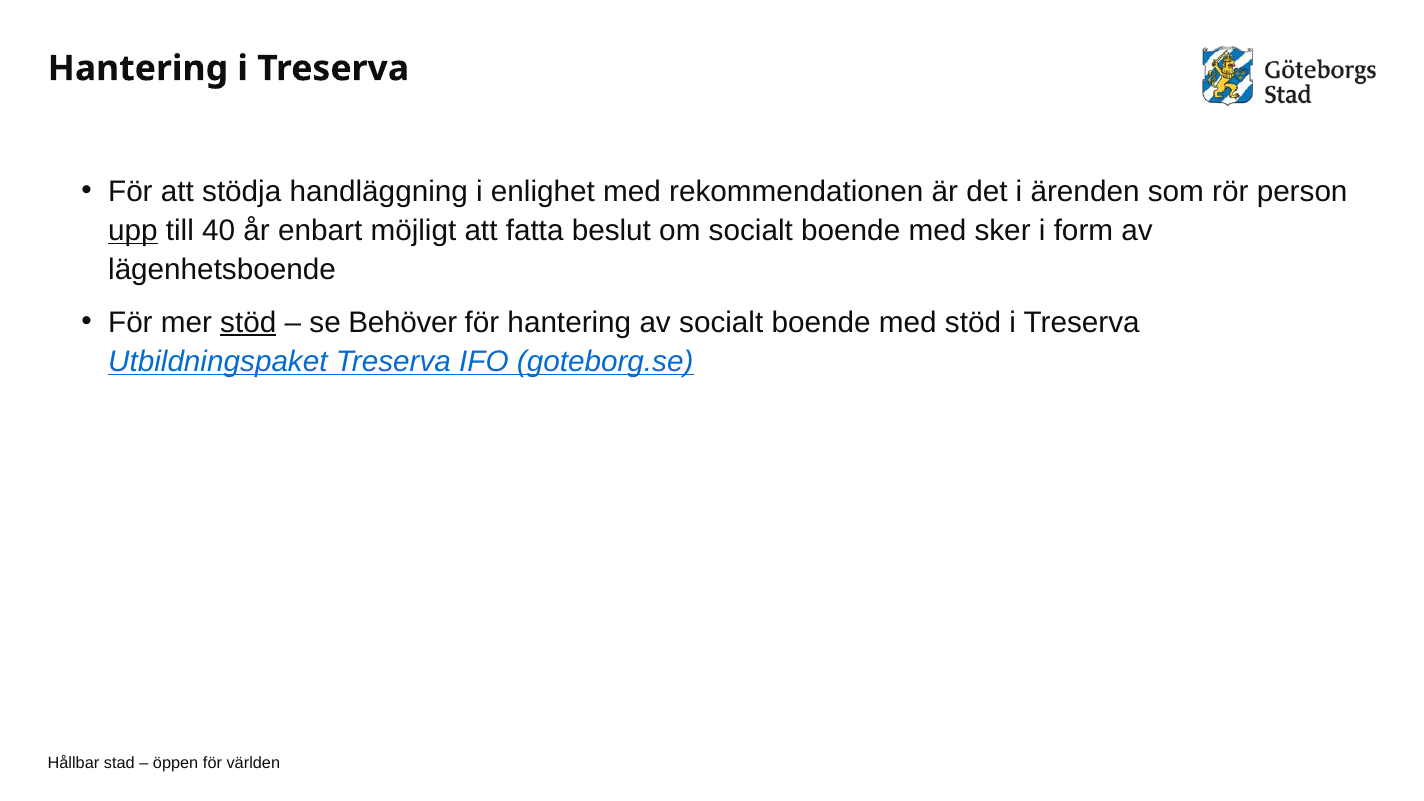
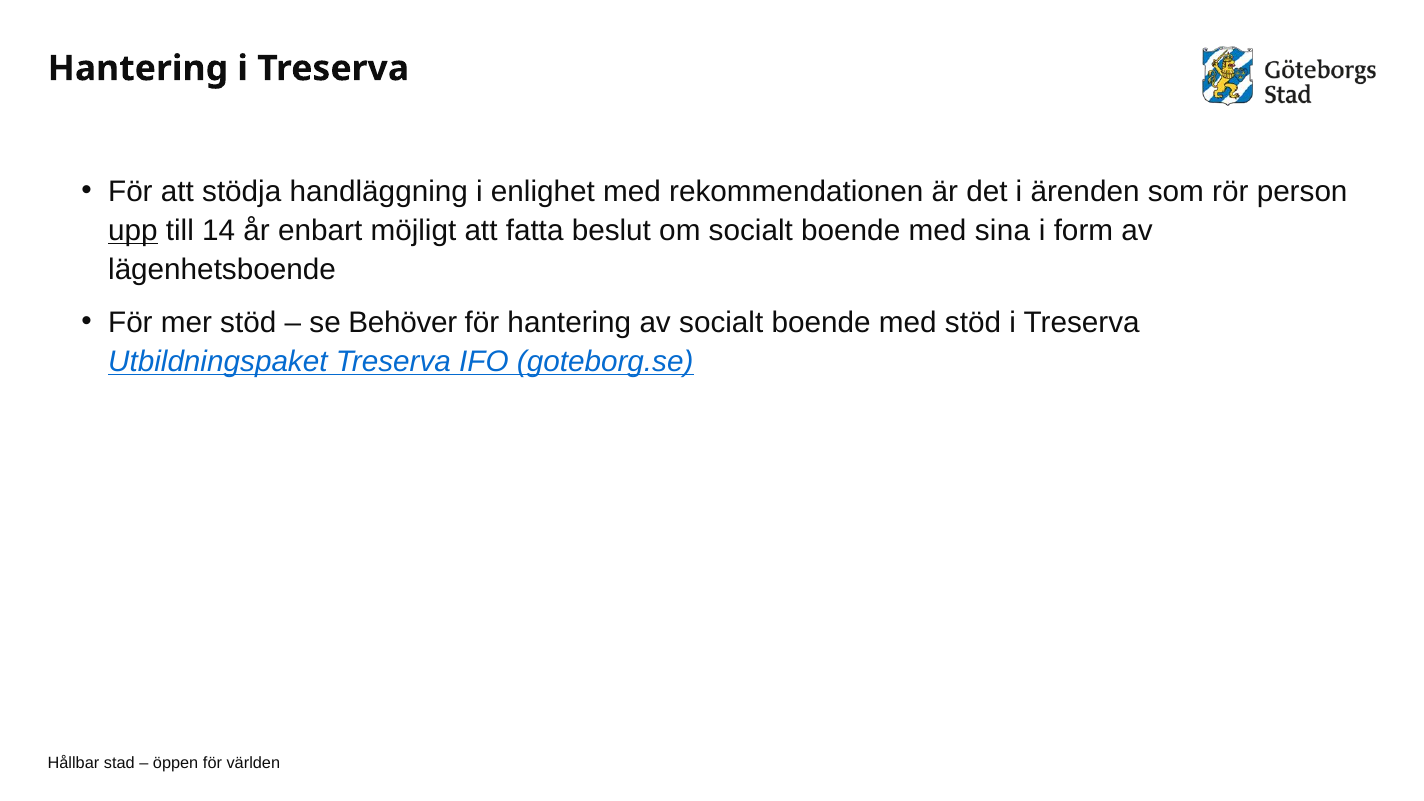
40: 40 -> 14
sker: sker -> sina
stöd at (248, 322) underline: present -> none
